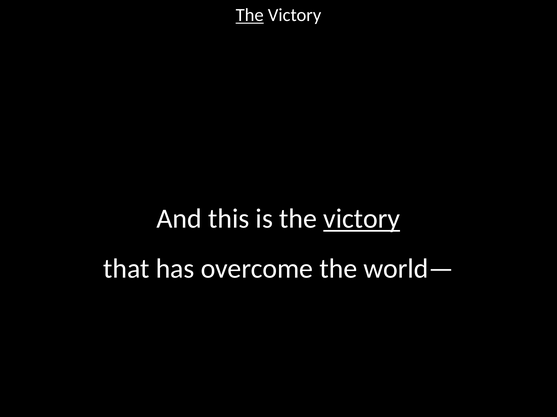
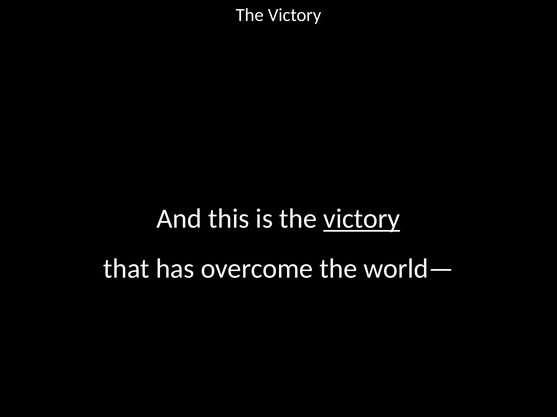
The at (250, 15) underline: present -> none
